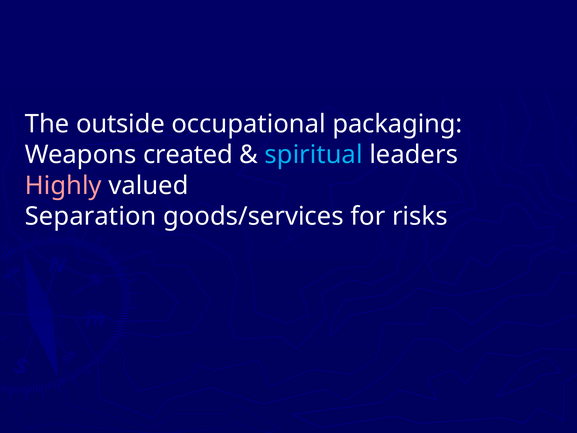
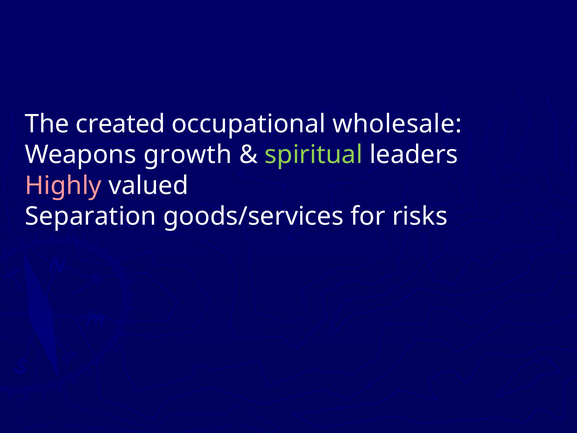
outside: outside -> created
packaging: packaging -> wholesale
created: created -> growth
spiritual colour: light blue -> light green
